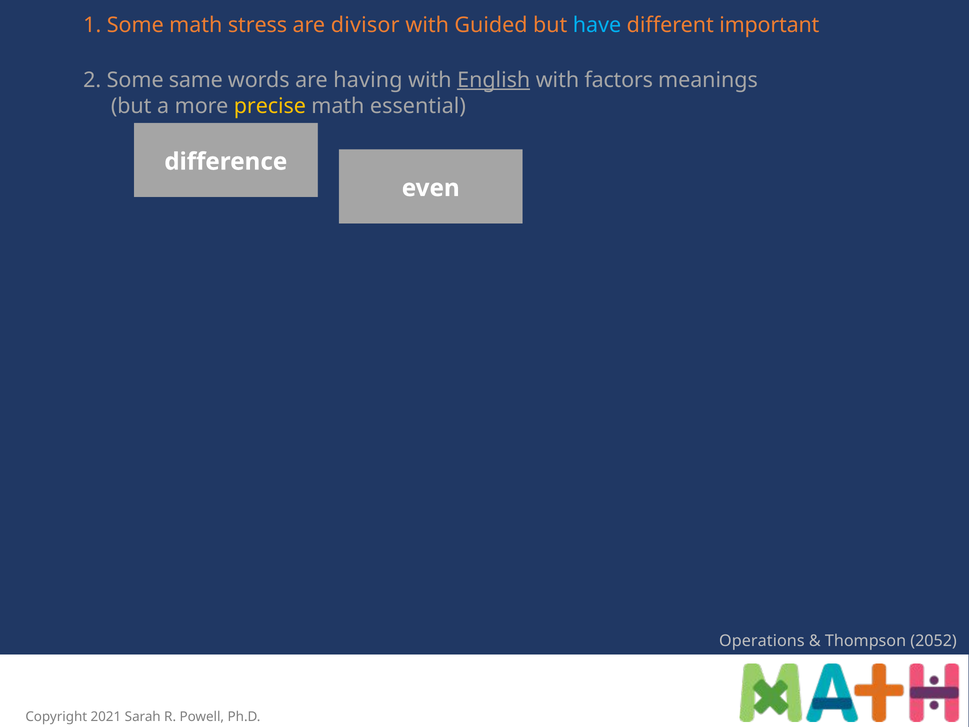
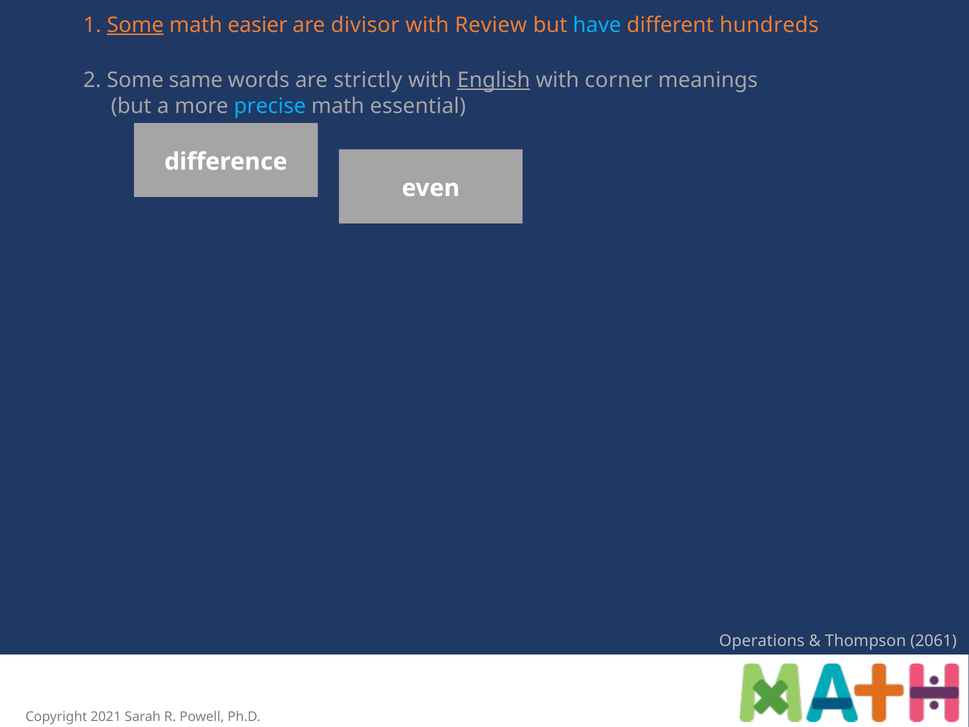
Some at (135, 25) underline: none -> present
stress: stress -> easier
Guided: Guided -> Review
important: important -> hundreds
having: having -> strictly
factors: factors -> corner
precise colour: yellow -> light blue
2052: 2052 -> 2061
